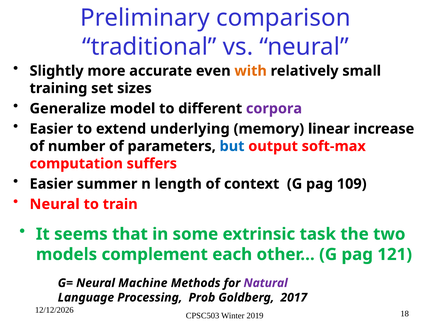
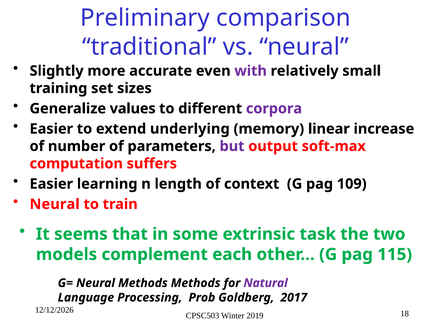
with colour: orange -> purple
model: model -> values
but colour: blue -> purple
summer: summer -> learning
121: 121 -> 115
Neural Machine: Machine -> Methods
